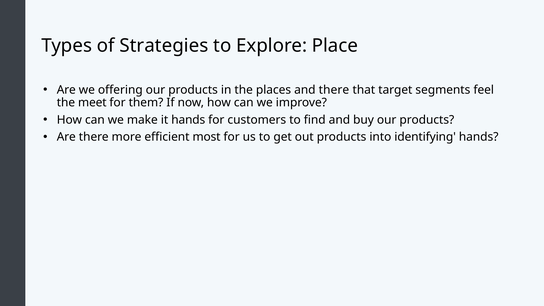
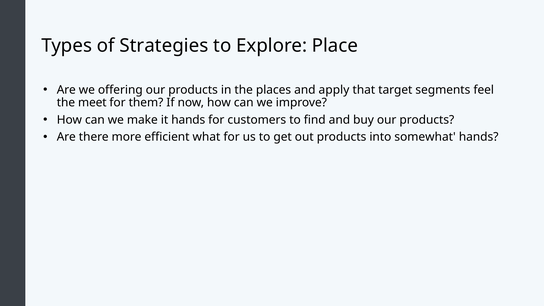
and there: there -> apply
most: most -> what
identifying: identifying -> somewhat
